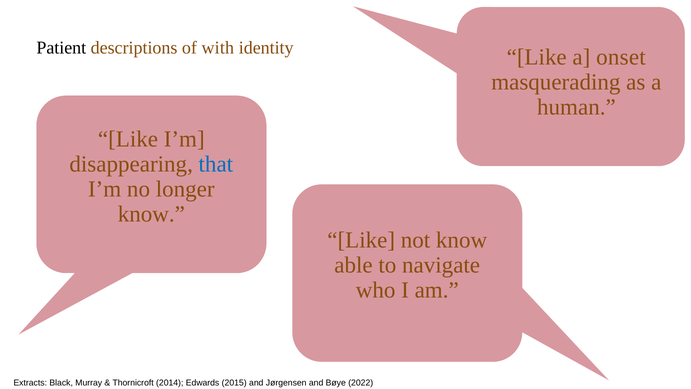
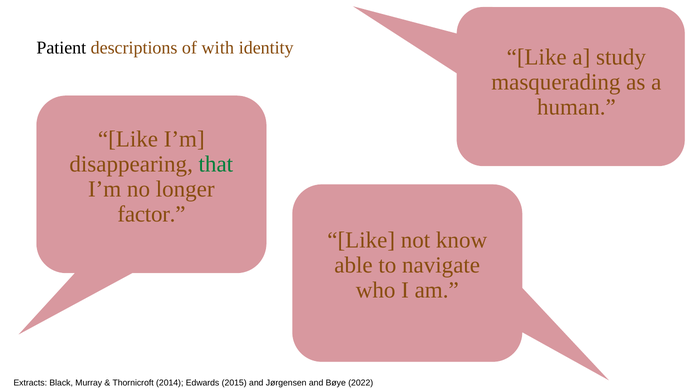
onset: onset -> study
that colour: blue -> green
know at (151, 214): know -> factor
